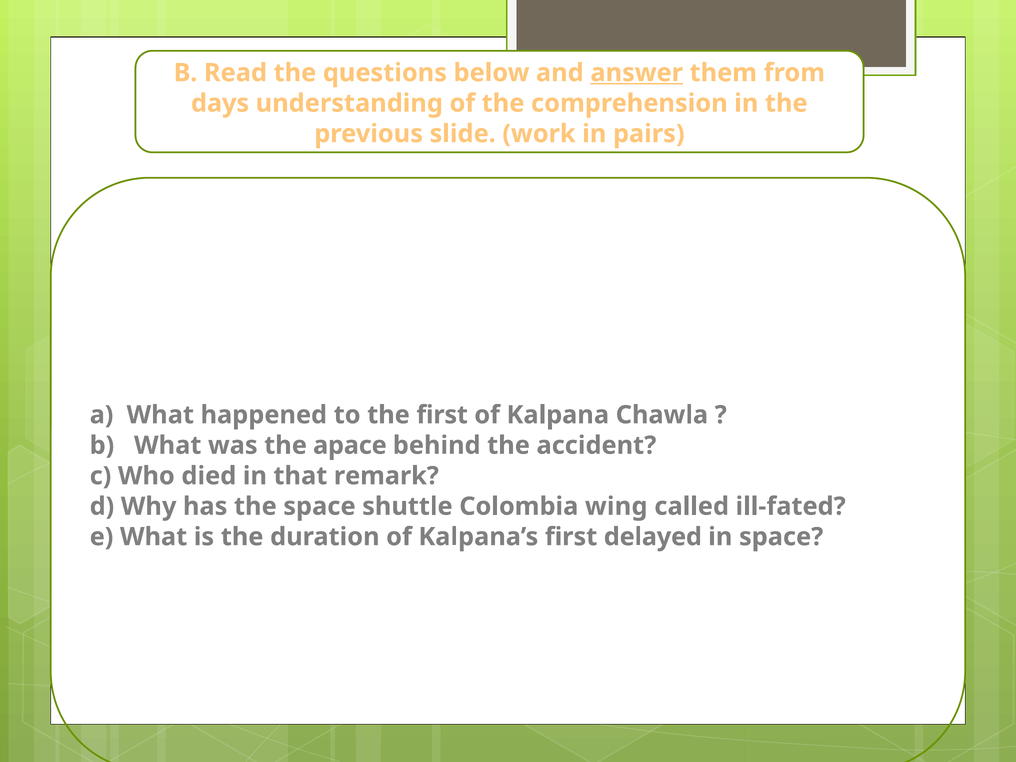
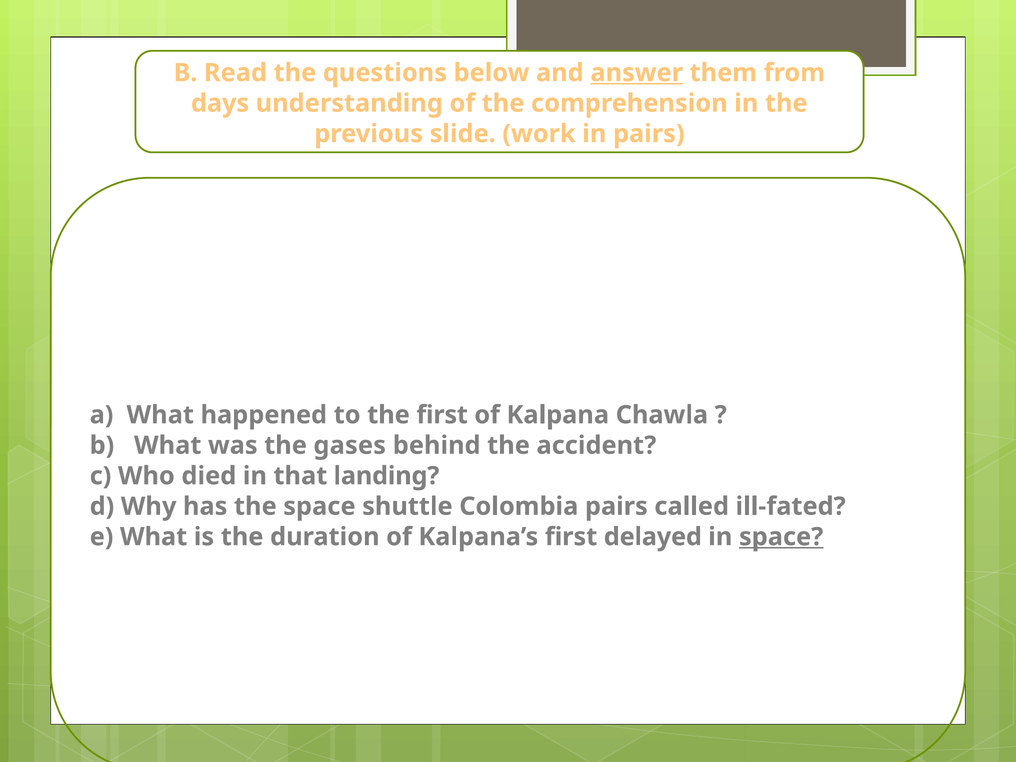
apace: apace -> gases
remark: remark -> landing
Colombia wing: wing -> pairs
space at (781, 537) underline: none -> present
